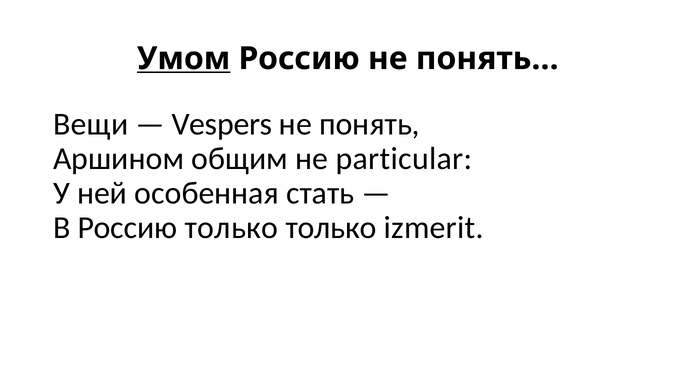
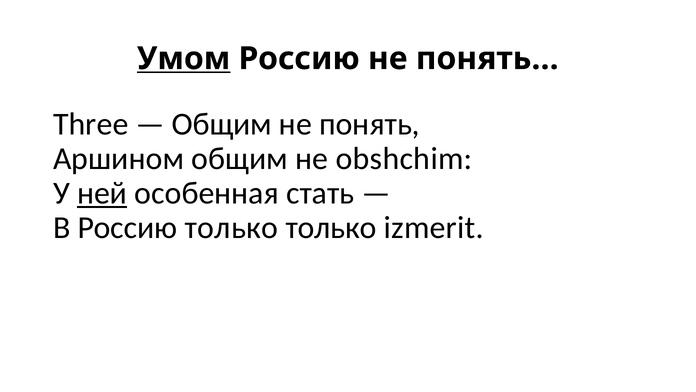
Вещи: Вещи -> Three
Vespers at (222, 124): Vespers -> Общим
particular: particular -> obshchim
ней underline: none -> present
